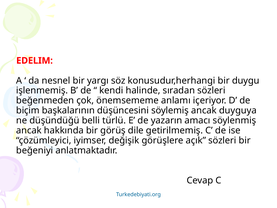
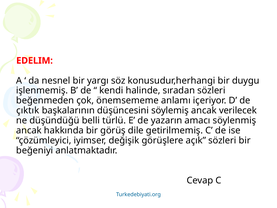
biçim: biçim -> çıktık
duyguya: duyguya -> verilecek
